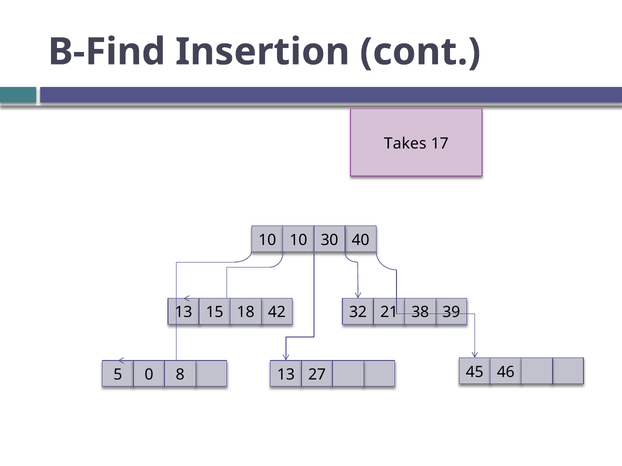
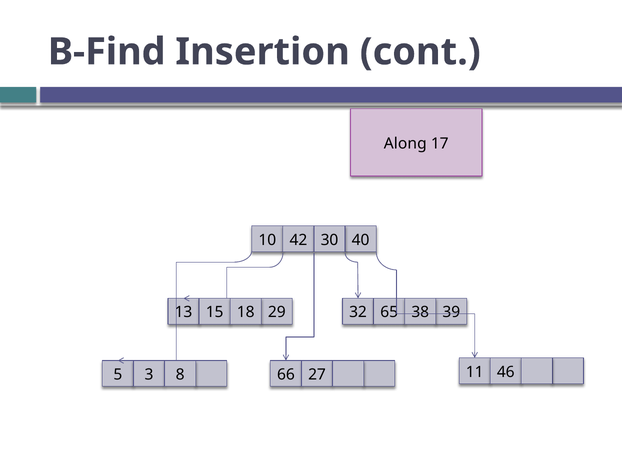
Takes: Takes -> Along
10 10: 10 -> 42
42: 42 -> 29
21: 21 -> 65
0: 0 -> 3
8 13: 13 -> 66
45: 45 -> 11
